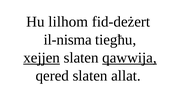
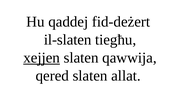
lilhom: lilhom -> qaddej
il-nisma: il-nisma -> il-slaten
qawwija underline: present -> none
